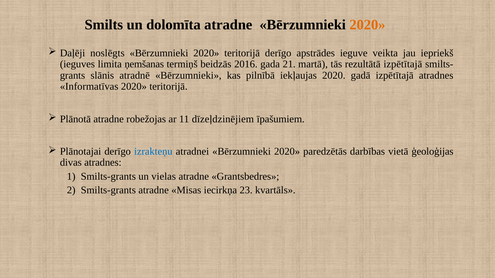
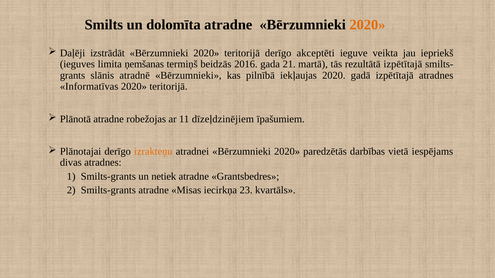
noslēgts: noslēgts -> izstrādāt
apstrādes: apstrādes -> akceptēti
izrakteņu colour: blue -> orange
ģeoloģijas: ģeoloģijas -> iespējams
vielas: vielas -> netiek
